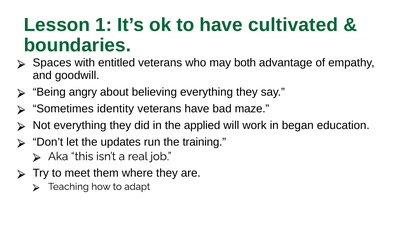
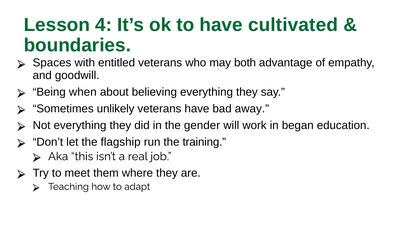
1: 1 -> 4
angry: angry -> when
identity: identity -> unlikely
maze: maze -> away
applied: applied -> gender
updates: updates -> flagship
